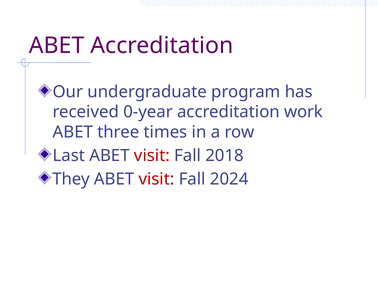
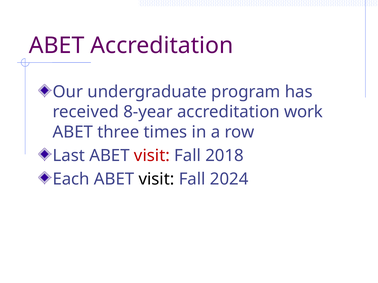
0-year: 0-year -> 8-year
They: They -> Each
visit at (156, 179) colour: red -> black
